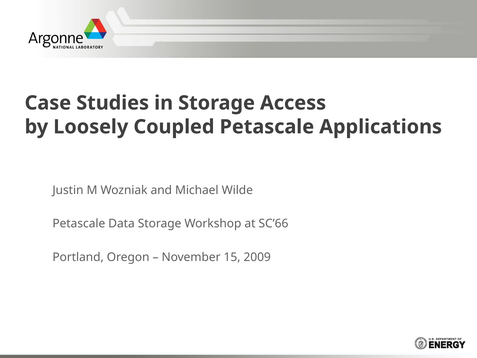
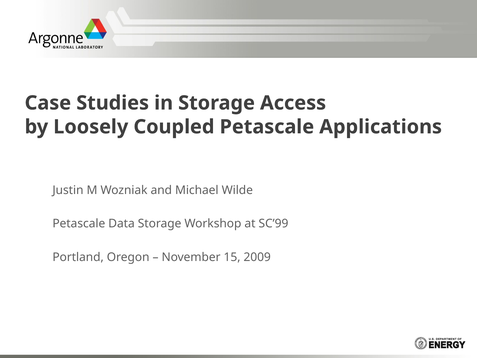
SC’66: SC’66 -> SC’99
